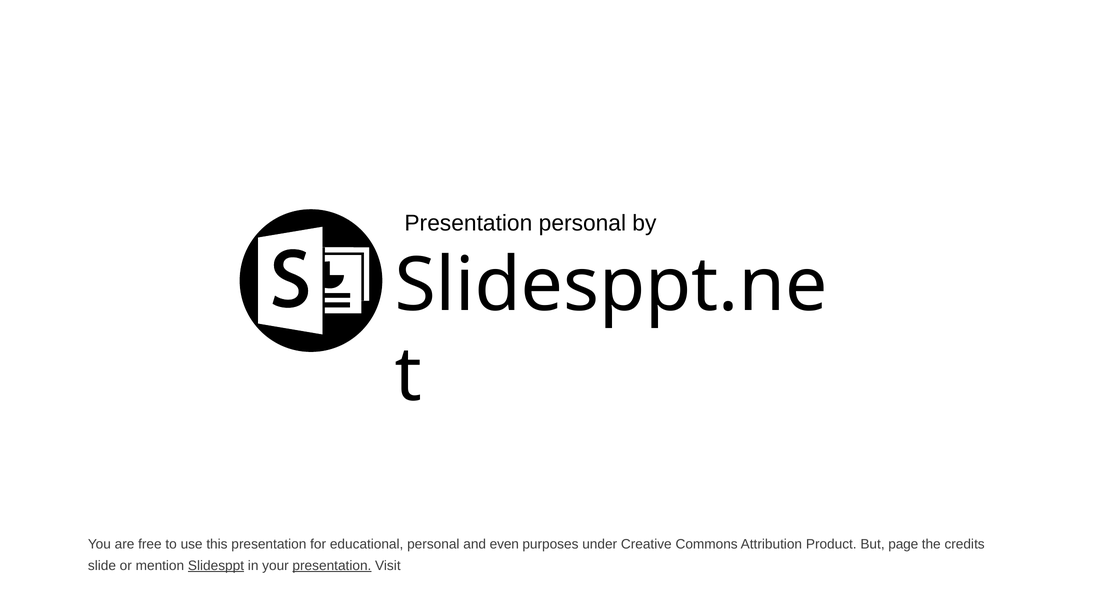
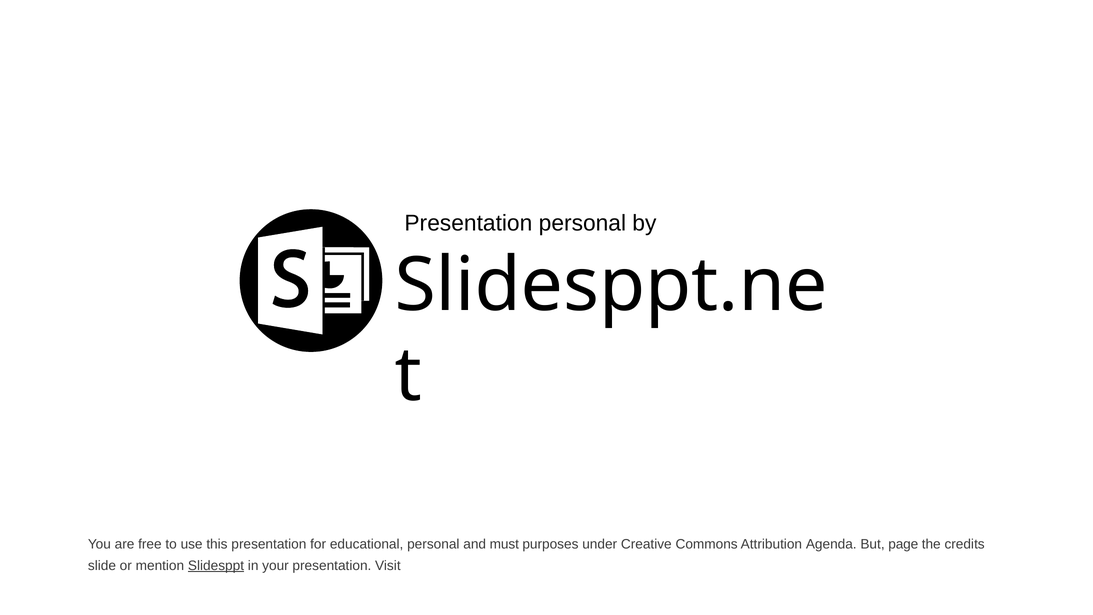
even: even -> must
Product: Product -> Agenda
presentation at (332, 565) underline: present -> none
